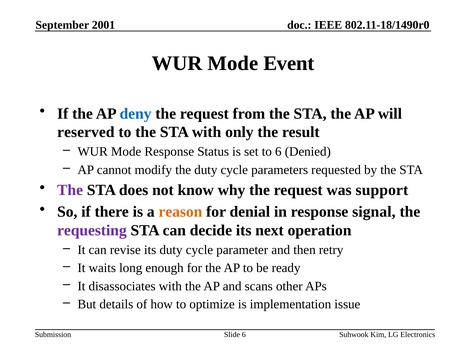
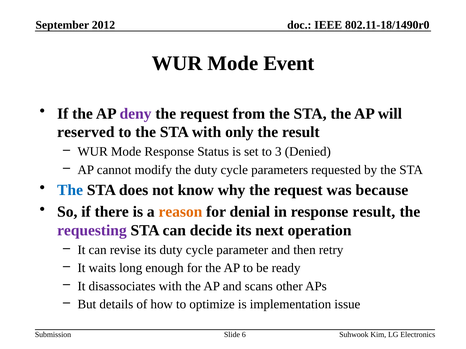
2001: 2001 -> 2012
deny colour: blue -> purple
to 6: 6 -> 3
The at (70, 190) colour: purple -> blue
support: support -> because
response signal: signal -> result
